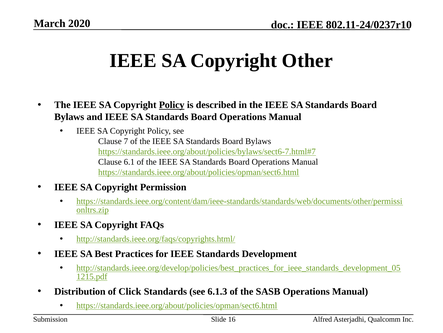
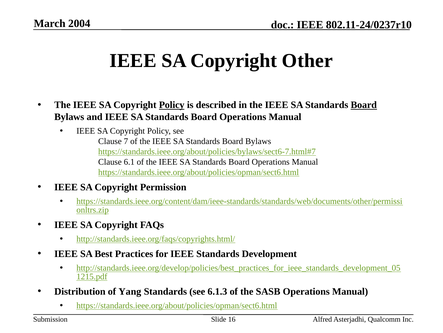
2020: 2020 -> 2004
Board at (364, 105) underline: none -> present
Click: Click -> Yang
